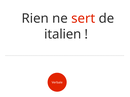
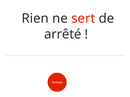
italien: italien -> arrêté
